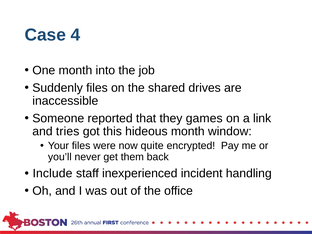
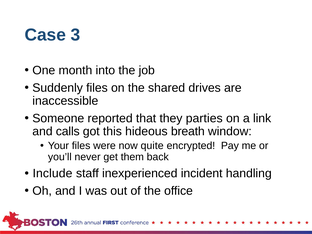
4: 4 -> 3
games: games -> parties
tries: tries -> calls
hideous month: month -> breath
